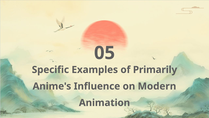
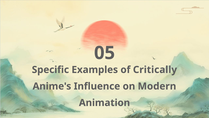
Primarily: Primarily -> Critically
